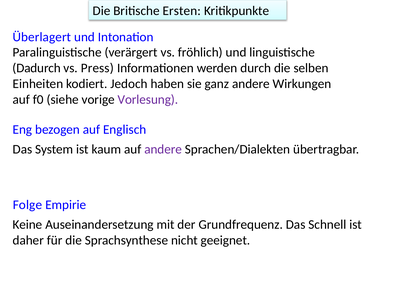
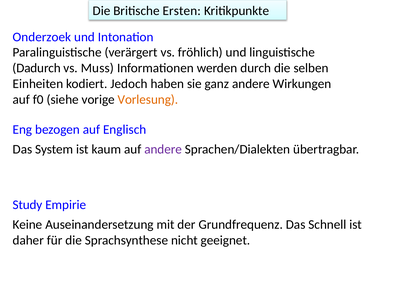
Überlagert: Überlagert -> Onderzoek
Press: Press -> Muss
Vorlesung colour: purple -> orange
Folge: Folge -> Study
